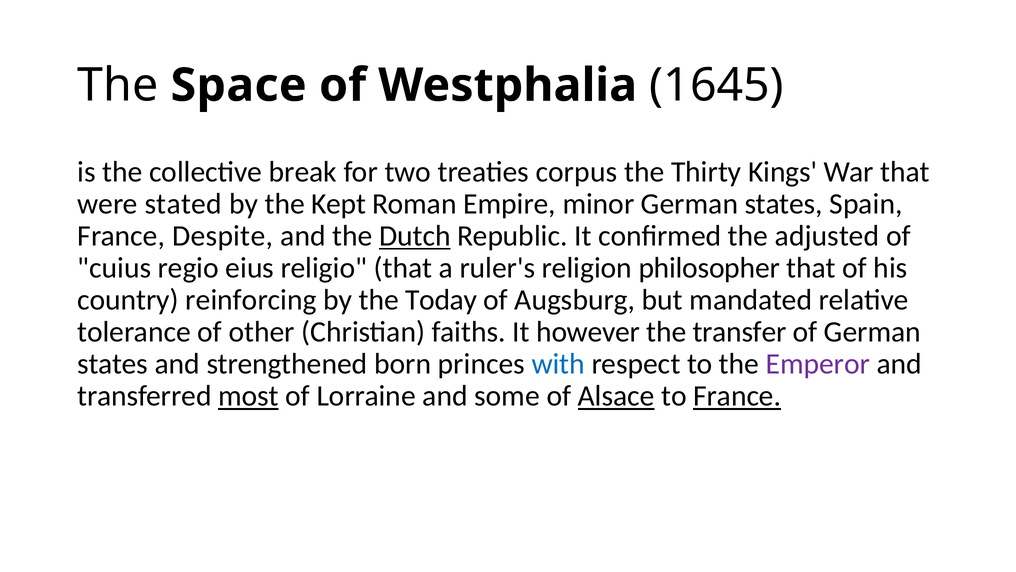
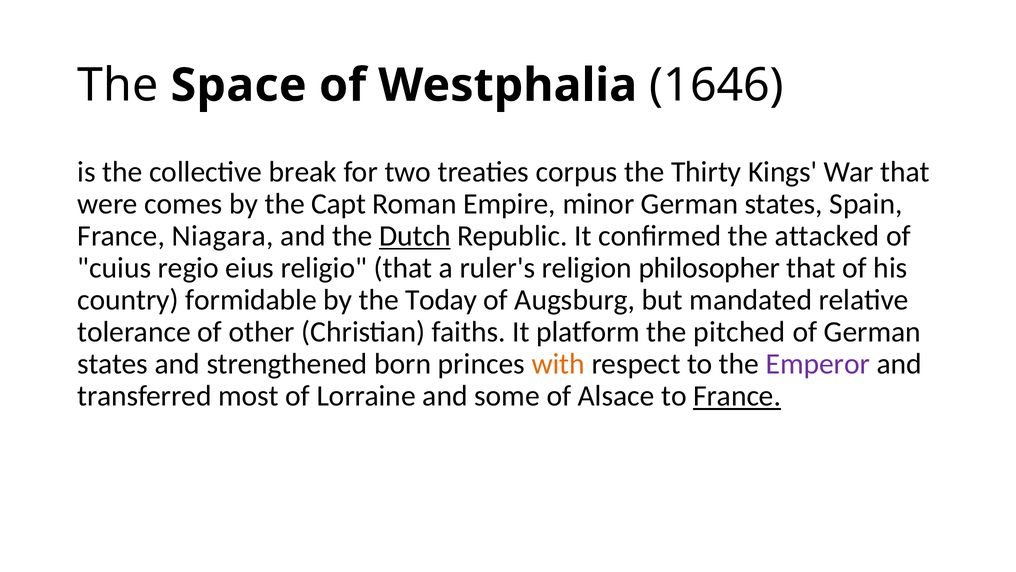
1645: 1645 -> 1646
stated: stated -> comes
Kept: Kept -> Capt
Despite: Despite -> Niagara
adjusted: adjusted -> attacked
reinforcing: reinforcing -> formidable
however: however -> platform
transfer: transfer -> pitched
with colour: blue -> orange
most underline: present -> none
Alsace underline: present -> none
